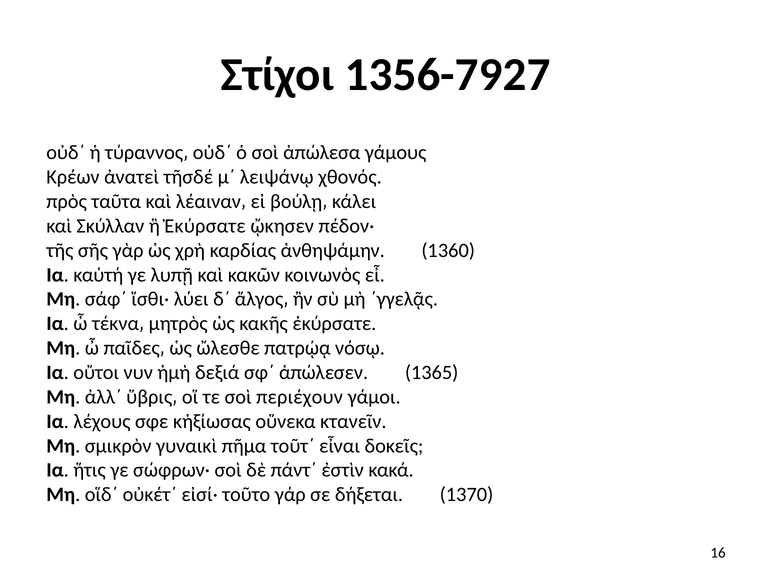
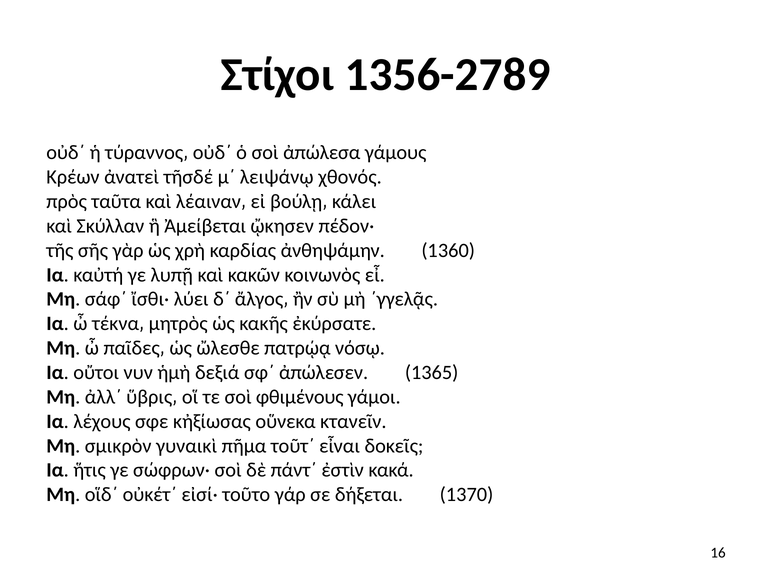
1356-7927: 1356-7927 -> 1356-2789
ἣ Ἐκύρσατε: Ἐκύρσατε -> Ἀμείβεται
περιέχουν: περιέχουν -> φθιμένους
